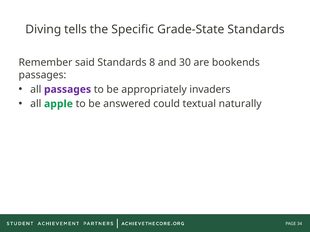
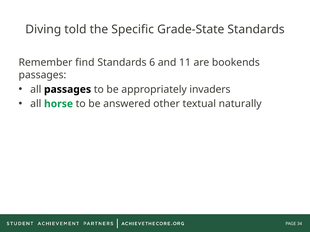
tells: tells -> told
said: said -> find
8: 8 -> 6
30: 30 -> 11
passages at (68, 90) colour: purple -> black
apple: apple -> horse
could: could -> other
